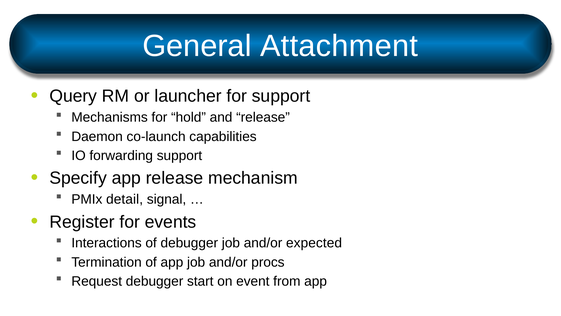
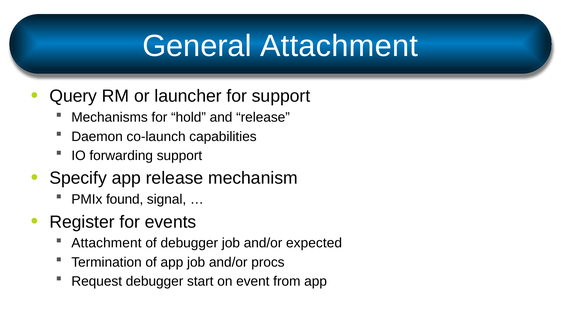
detail: detail -> found
Interactions at (107, 243): Interactions -> Attachment
